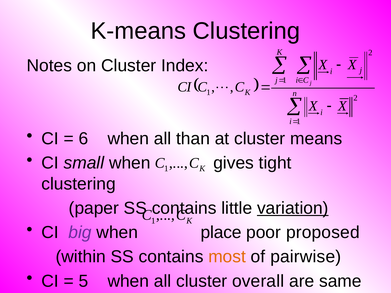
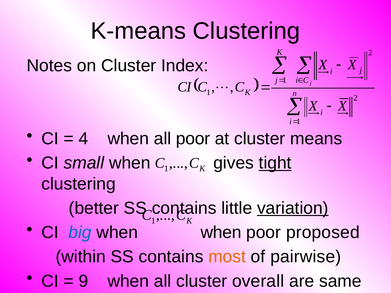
6: 6 -> 4
all than: than -> poor
tight underline: none -> present
paper: paper -> better
big colour: purple -> blue
when place: place -> when
5: 5 -> 9
